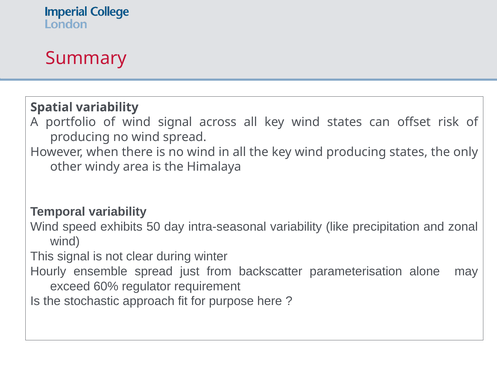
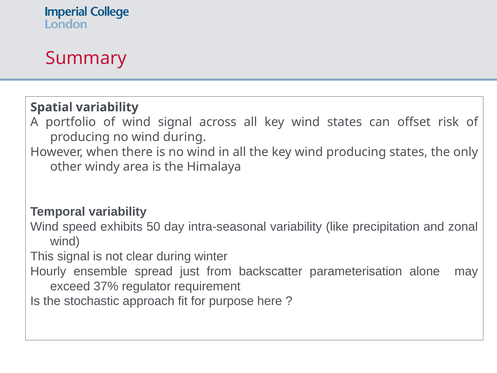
wind spread: spread -> during
60%: 60% -> 37%
